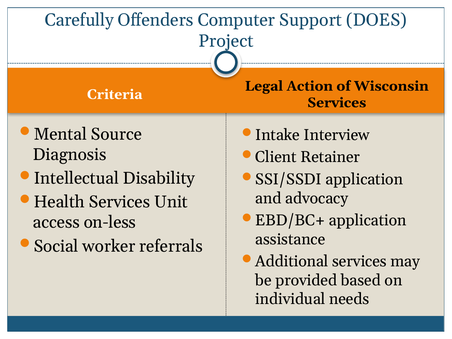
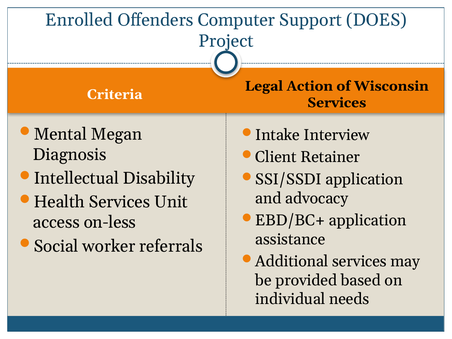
Carefully: Carefully -> Enrolled
Source: Source -> Megan
